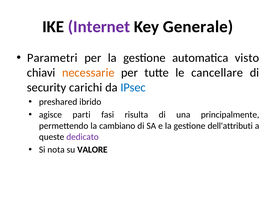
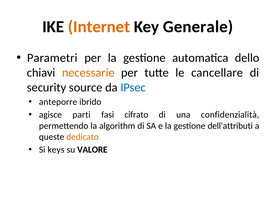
Internet colour: purple -> orange
visto: visto -> dello
carichi: carichi -> source
preshared: preshared -> anteporre
risulta: risulta -> cifrato
principalmente: principalmente -> confidenzialità
cambiano: cambiano -> algorithm
dedicato colour: purple -> orange
nota: nota -> keys
